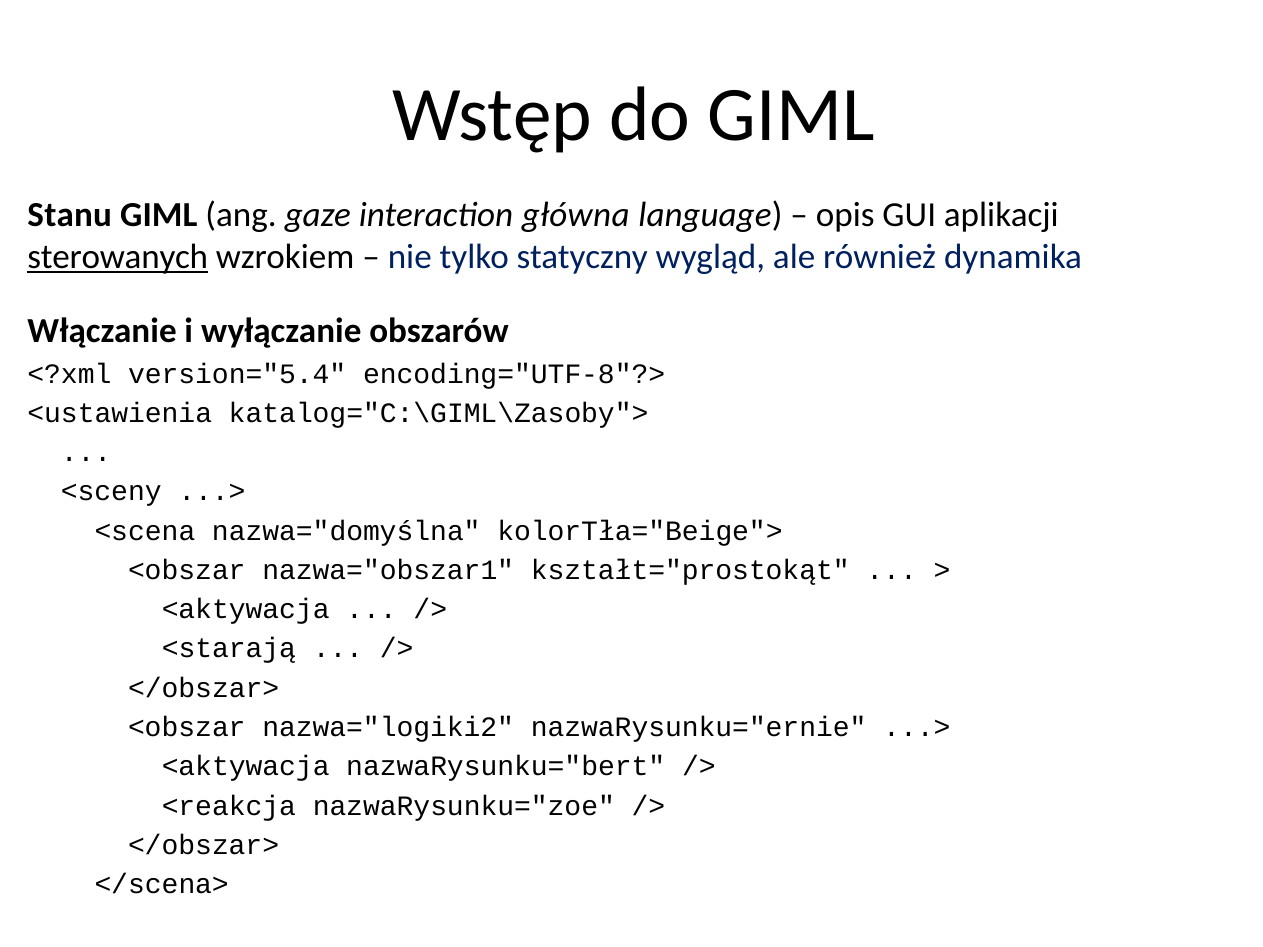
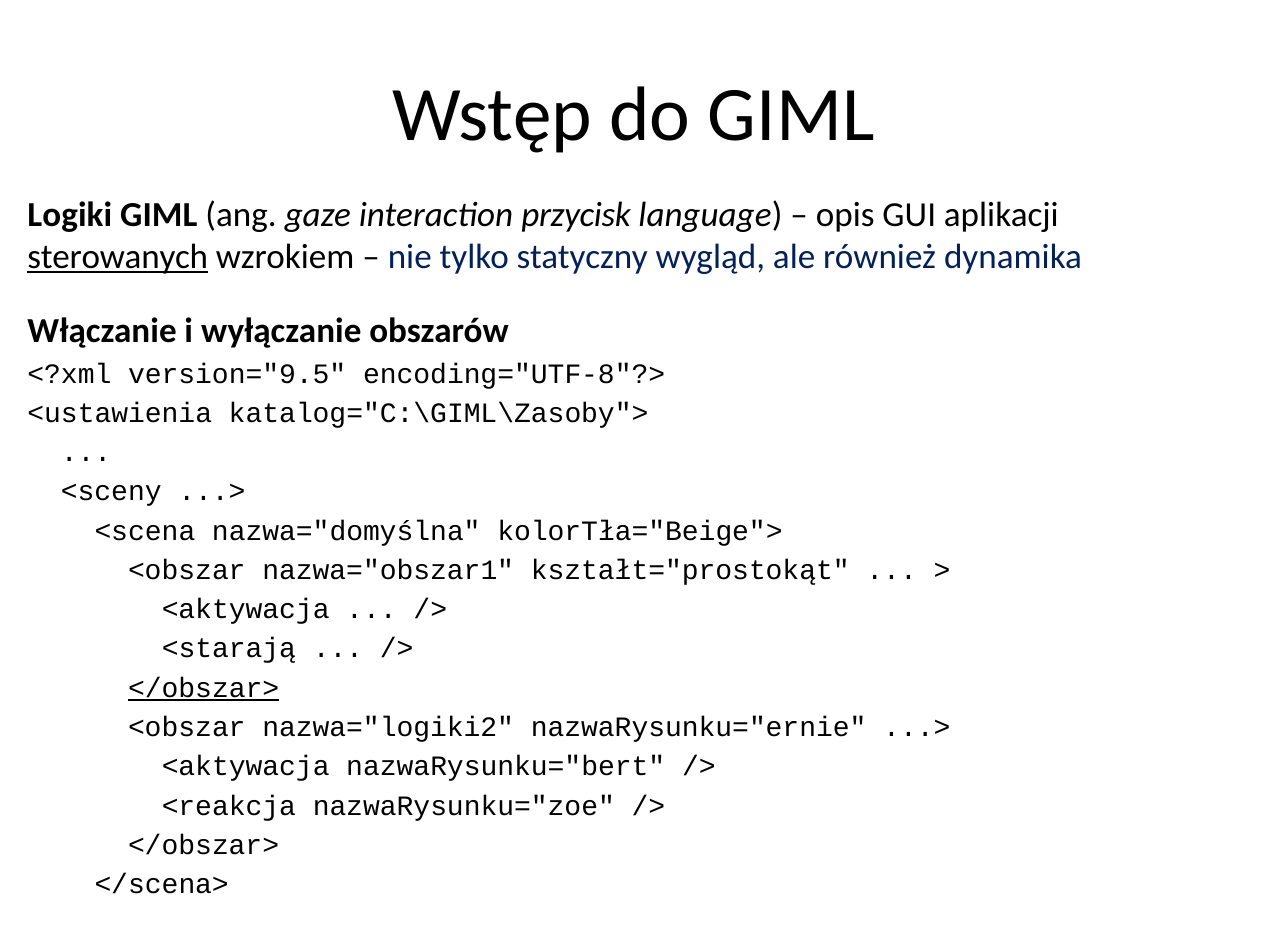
Stanu: Stanu -> Logiki
główna: główna -> przycisk
version="5.4: version="5.4 -> version="9.5
</obszar> at (204, 688) underline: none -> present
